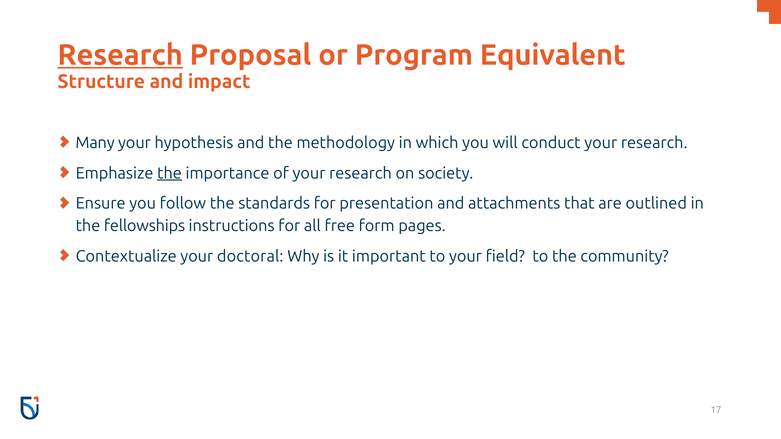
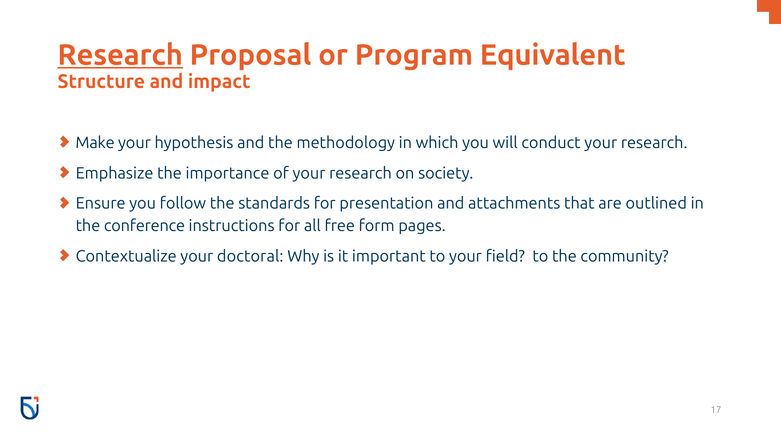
Many: Many -> Make
the at (169, 173) underline: present -> none
fellowships: fellowships -> conference
